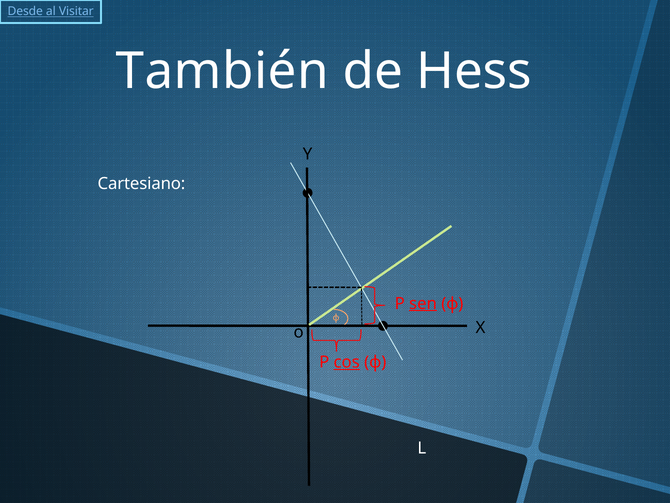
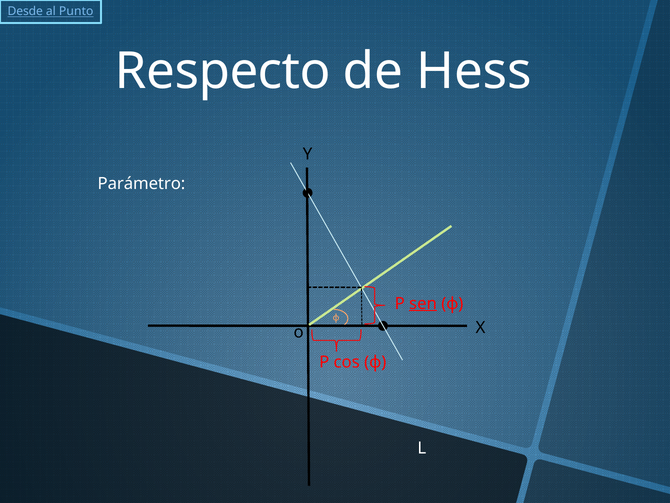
Visitar: Visitar -> Punto
También: También -> Respecto
Cartesiano: Cartesiano -> Parámetro
cos underline: present -> none
